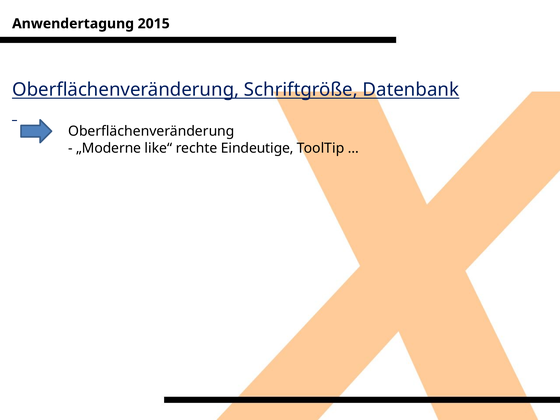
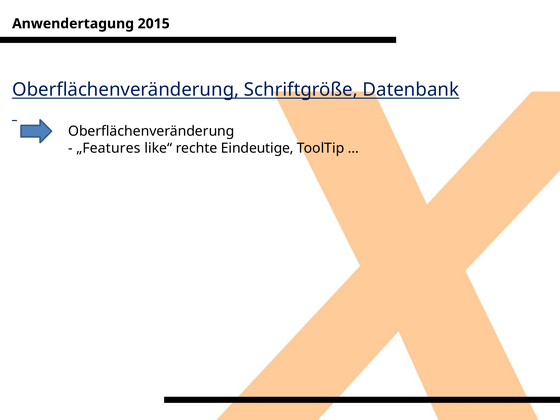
„Moderne: „Moderne -> „Features
